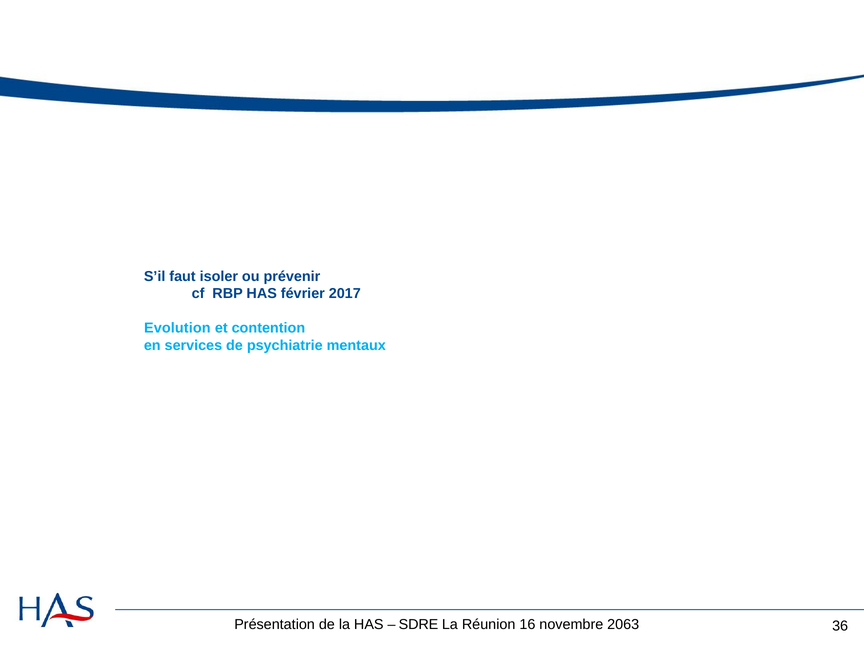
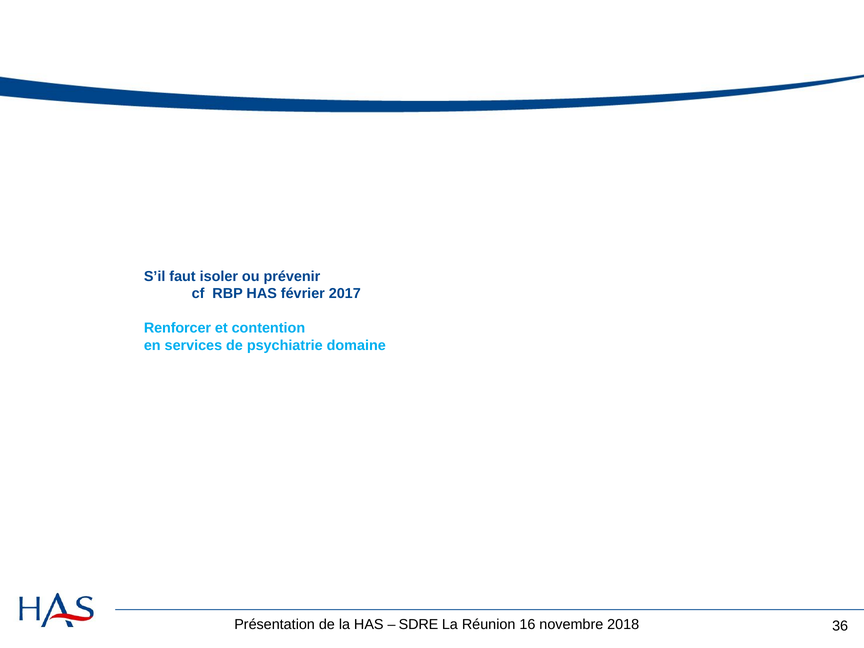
Evolution: Evolution -> Renforcer
mentaux: mentaux -> domaine
2063: 2063 -> 2018
